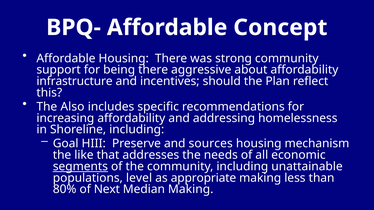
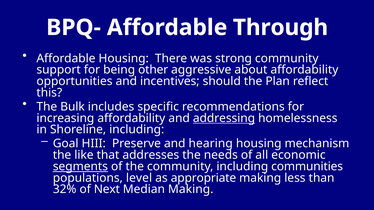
Concept: Concept -> Through
being there: there -> other
infrastructure: infrastructure -> opportunities
Also: Also -> Bulk
addressing underline: none -> present
sources: sources -> hearing
unattainable: unattainable -> communities
80%: 80% -> 32%
